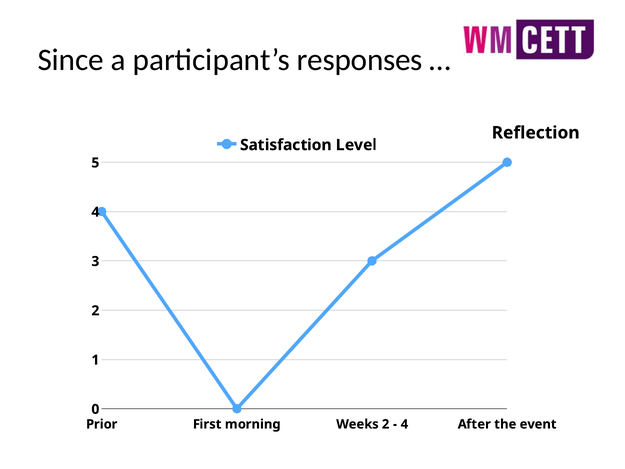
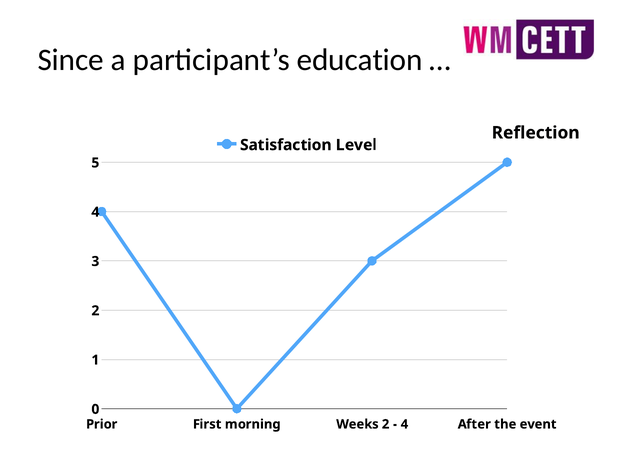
responses: responses -> education
